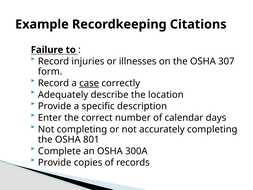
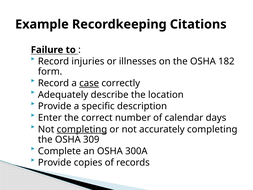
307: 307 -> 182
completing at (82, 129) underline: none -> present
801: 801 -> 309
